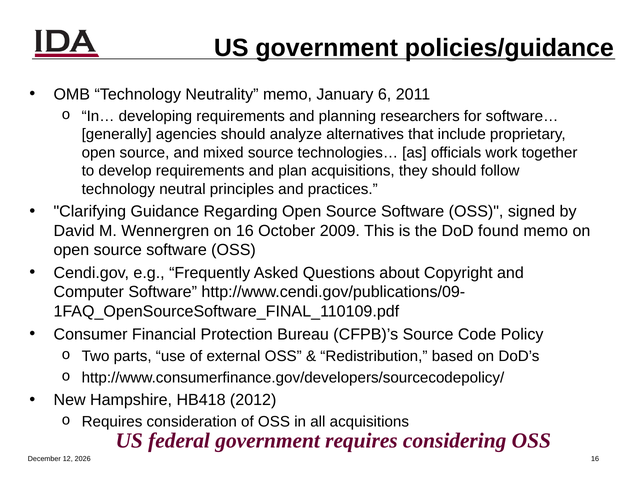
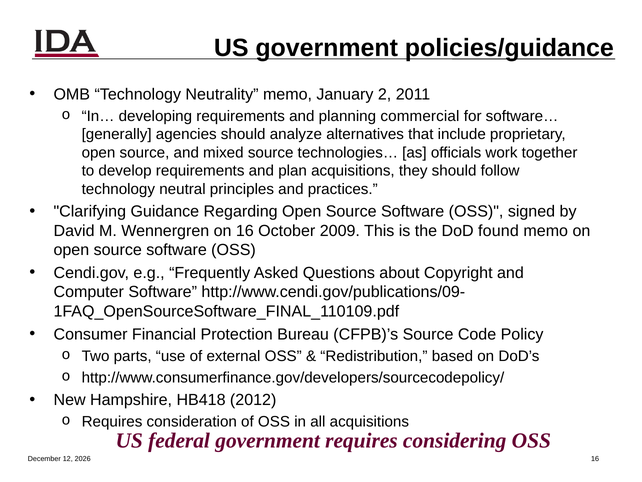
6: 6 -> 2
researchers: researchers -> commercial
